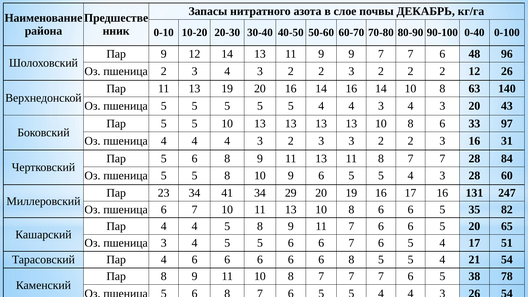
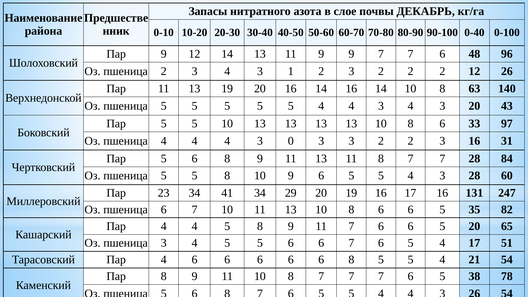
3 4 3 2: 2 -> 1
4 4 3 2: 2 -> 0
